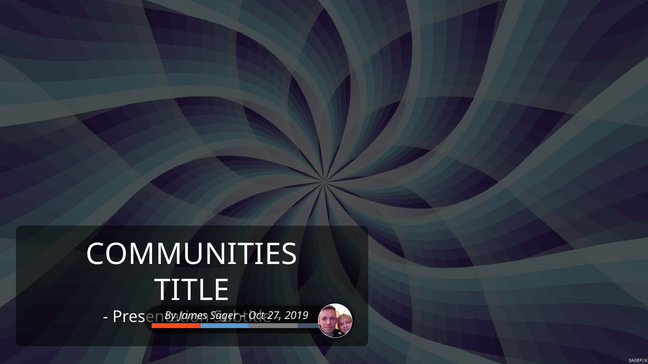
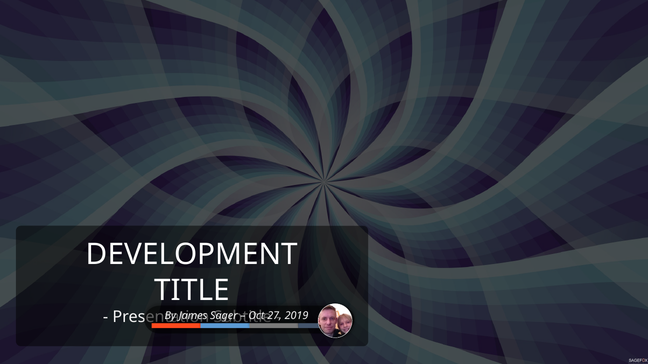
COMMUNITIES: COMMUNITIES -> DEVELOPMENT
